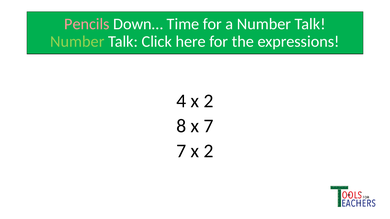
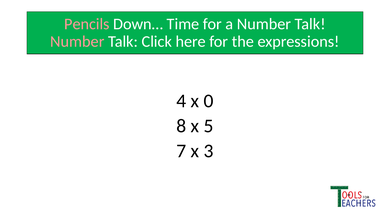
Number at (77, 42) colour: light green -> pink
4 x 2: 2 -> 0
x 7: 7 -> 5
7 x 2: 2 -> 3
